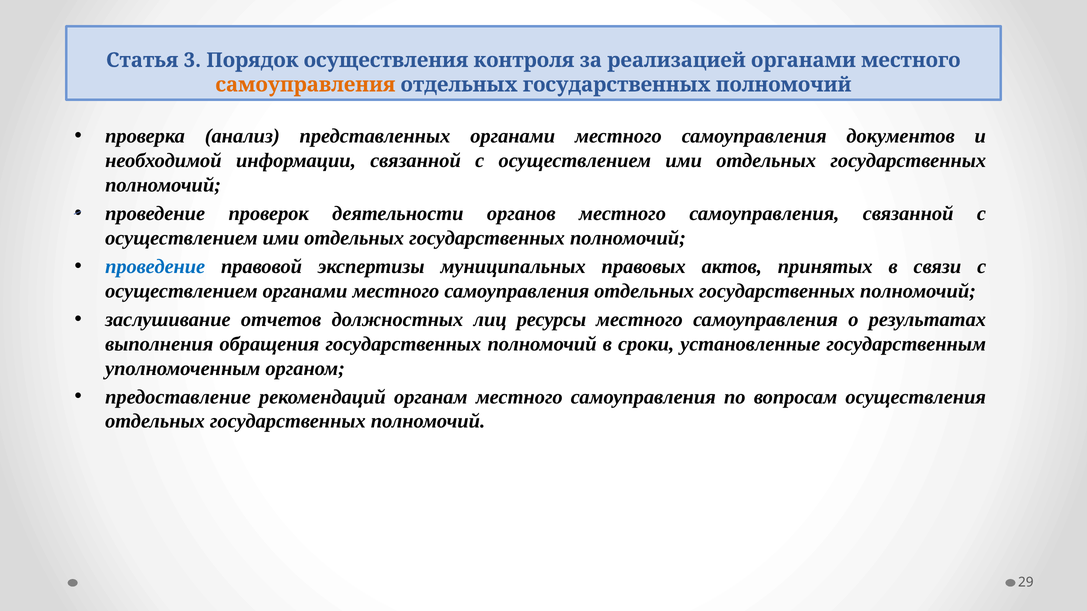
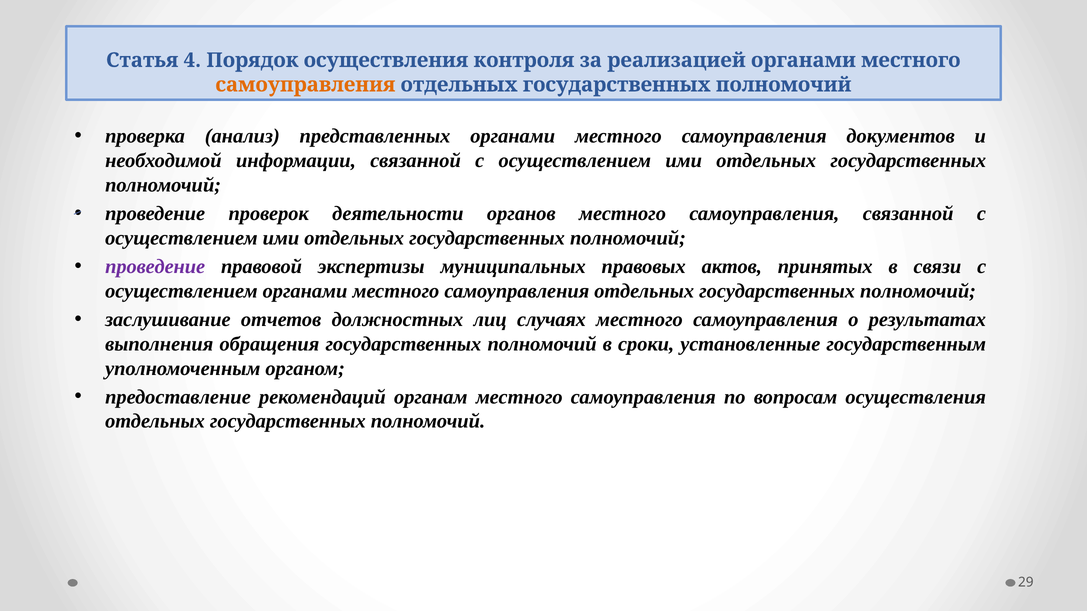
3: 3 -> 4
проведение at (155, 267) colour: blue -> purple
ресурсы: ресурсы -> случаях
